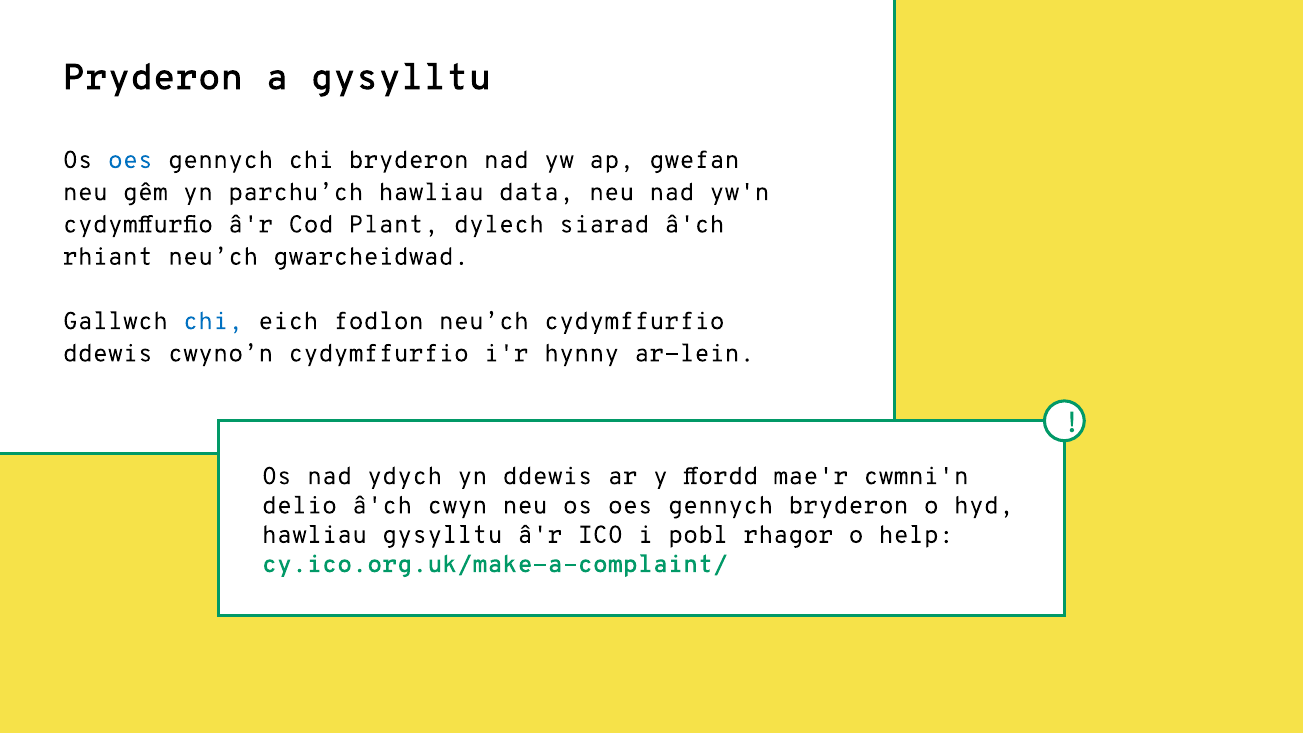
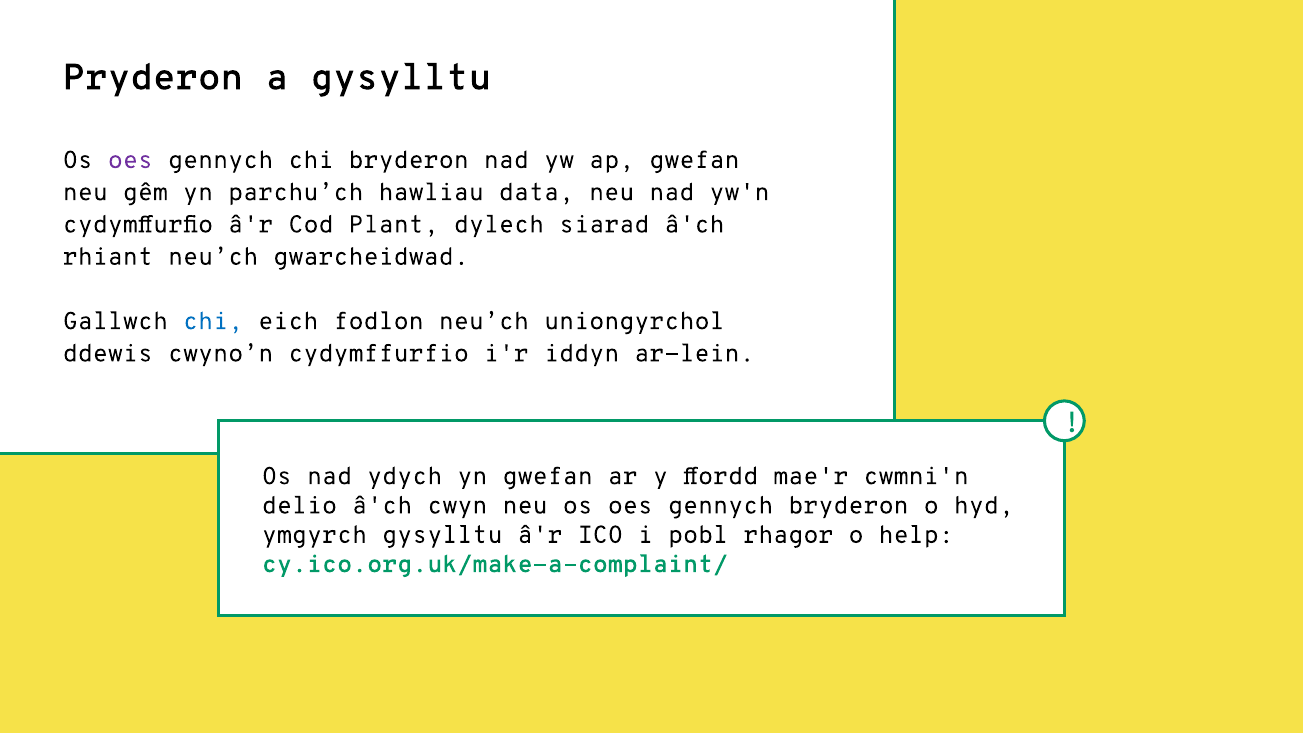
oes at (130, 160) colour: blue -> purple
neu’ch cydymffurfio: cydymffurfio -> uniongyrchol
hynny: hynny -> iddyn
yn ddewis: ddewis -> gwefan
hawliau at (315, 535): hawliau -> ymgyrch
